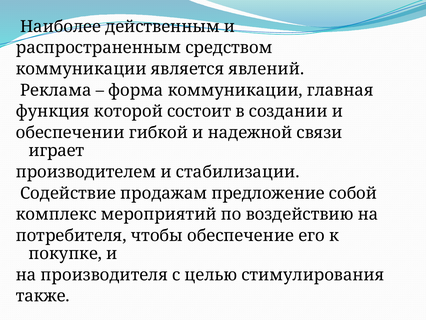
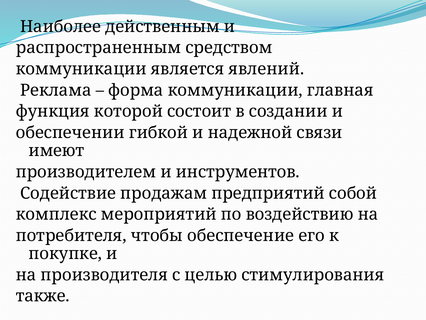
играет: играет -> имеют
стабилизации: стабилизации -> инструментов
предложение: предложение -> предприятий
